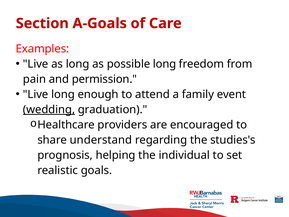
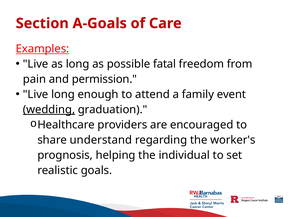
Examples underline: none -> present
possible long: long -> fatal
studies's: studies's -> worker's
